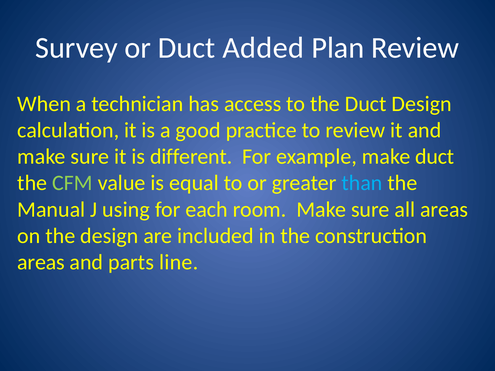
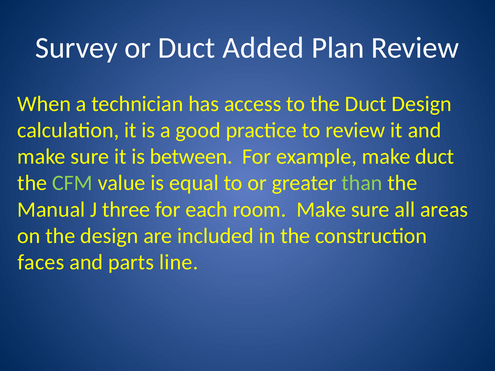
different: different -> between
than colour: light blue -> light green
using: using -> three
areas at (41, 262): areas -> faces
